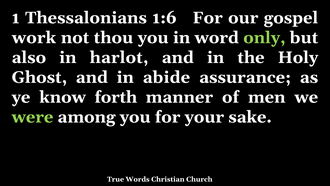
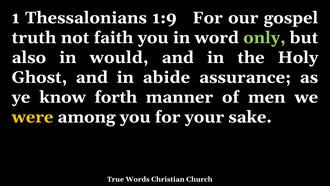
1:6: 1:6 -> 1:9
work: work -> truth
thou: thou -> faith
harlot: harlot -> would
were colour: light green -> yellow
